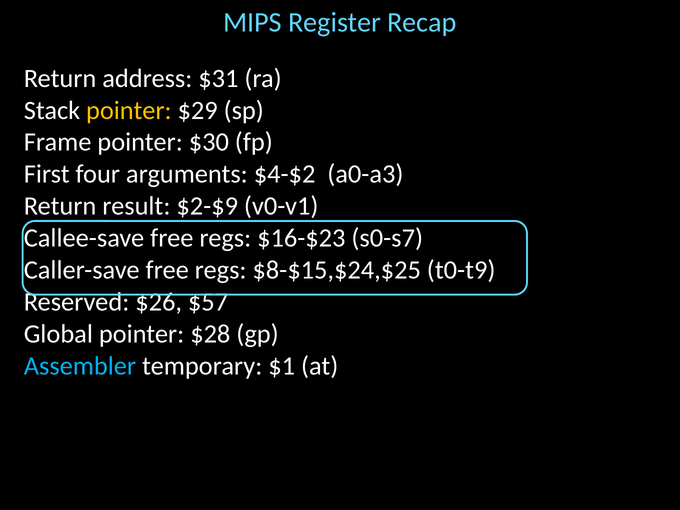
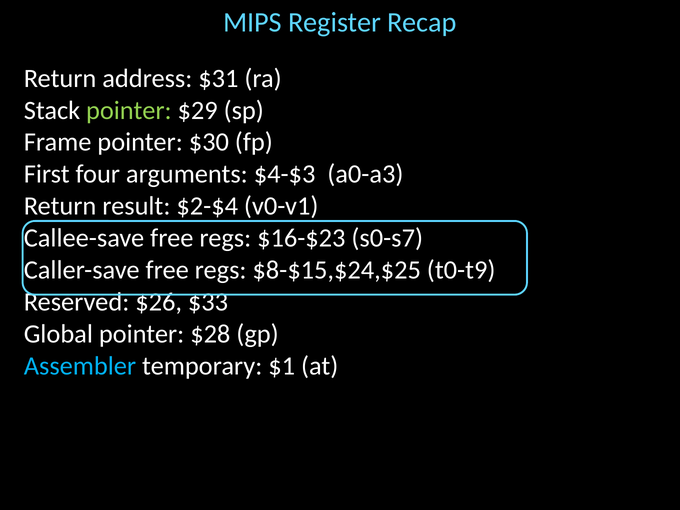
pointer at (129, 110) colour: yellow -> light green
$4-$2: $4-$2 -> $4-$3
$2-$9: $2-$9 -> $2-$4
$57: $57 -> $33
